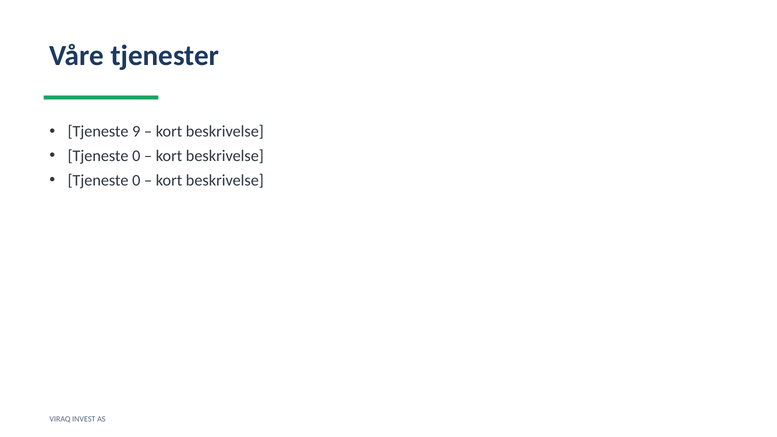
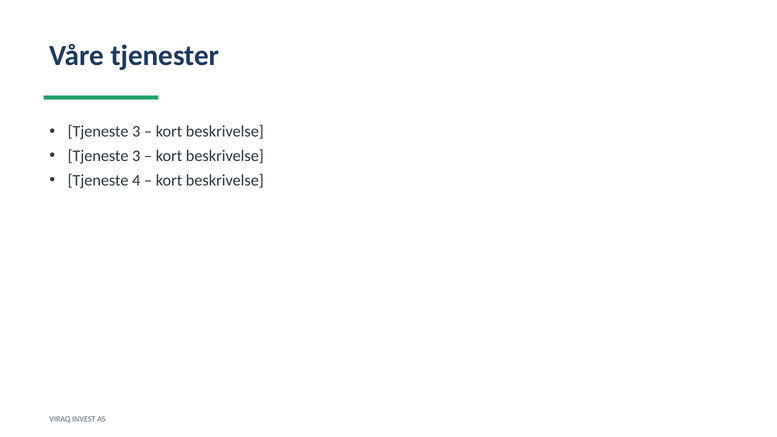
9 at (136, 132): 9 -> 3
0 at (136, 156): 0 -> 3
0 at (136, 180): 0 -> 4
